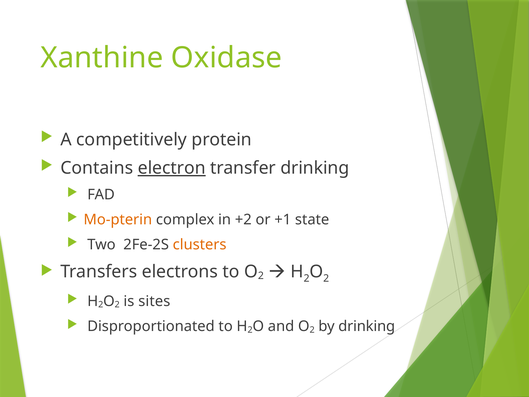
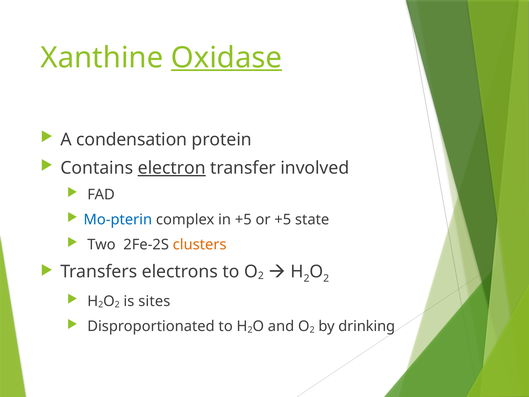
Oxidase underline: none -> present
competitively: competitively -> condensation
transfer drinking: drinking -> involved
Mo-pterin colour: orange -> blue
in +2: +2 -> +5
or +1: +1 -> +5
